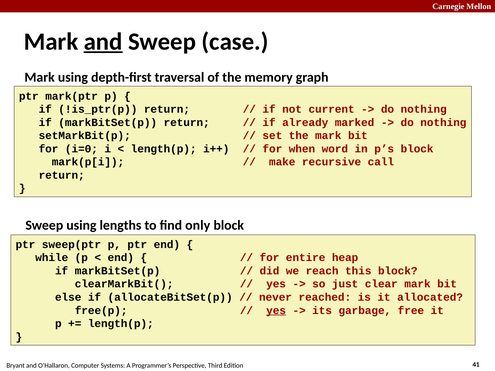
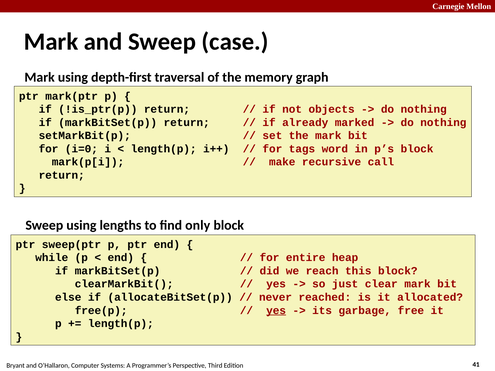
and at (103, 42) underline: present -> none
current: current -> objects
when: when -> tags
